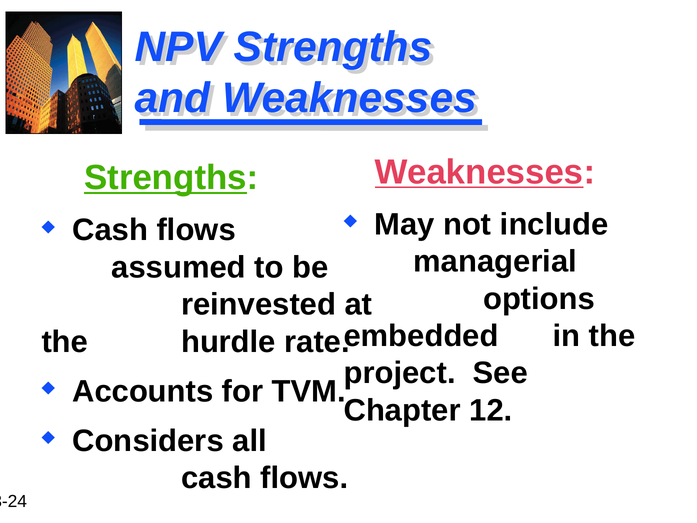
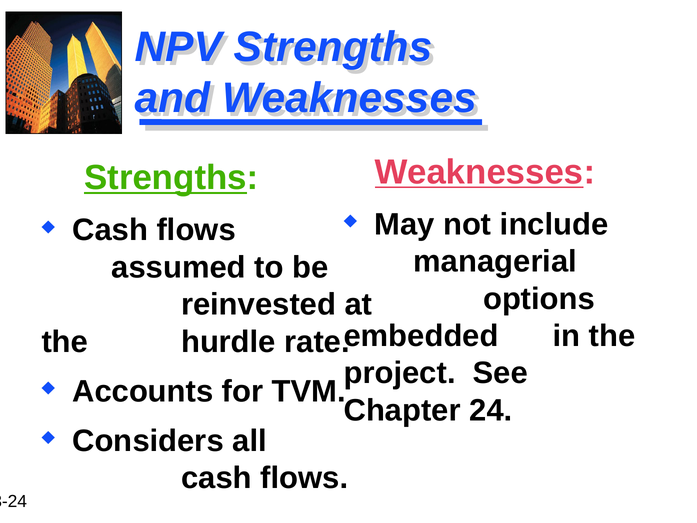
12: 12 -> 24
